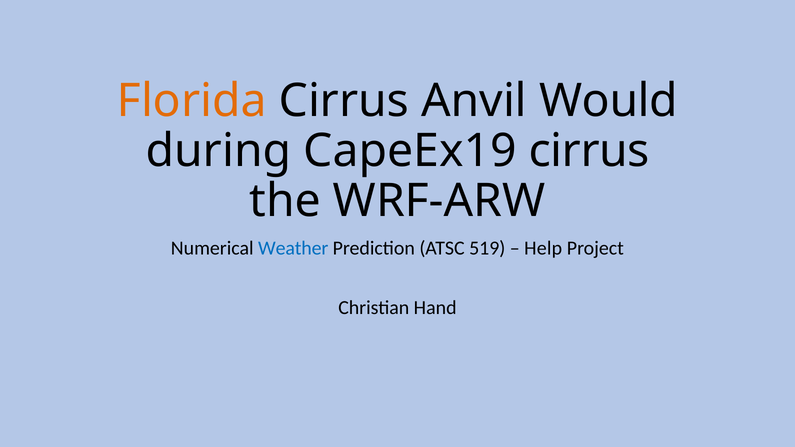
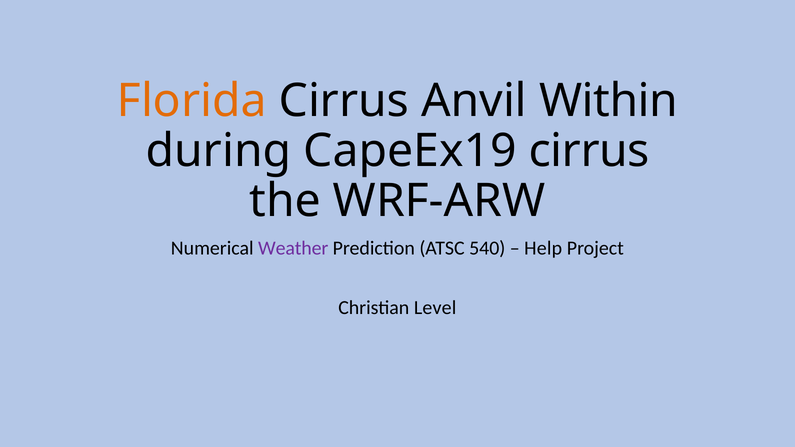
Would: Would -> Within
Weather colour: blue -> purple
519: 519 -> 540
Hand: Hand -> Level
